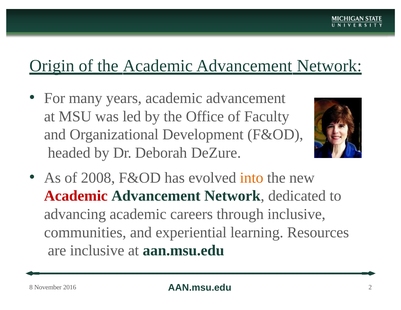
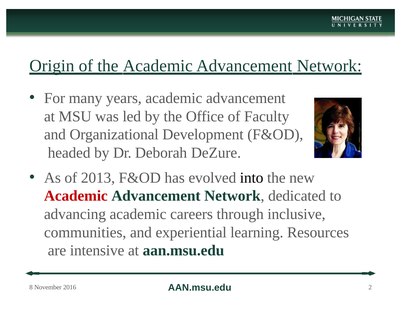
2008: 2008 -> 2013
into colour: orange -> black
are inclusive: inclusive -> intensive
